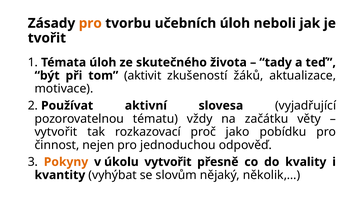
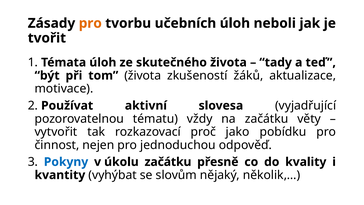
tom aktivit: aktivit -> života
Pokyny colour: orange -> blue
úkolu vytvořit: vytvořit -> začátku
